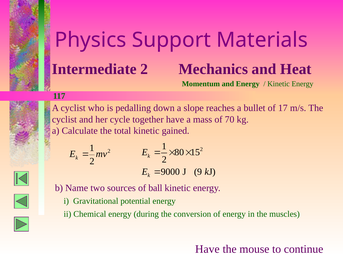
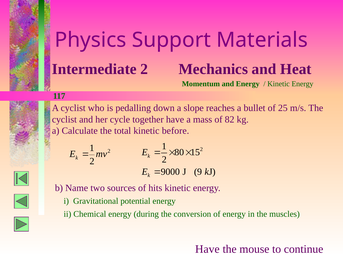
17: 17 -> 25
70: 70 -> 82
gained: gained -> before
ball: ball -> hits
